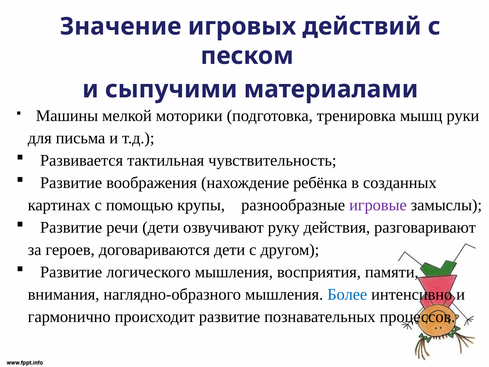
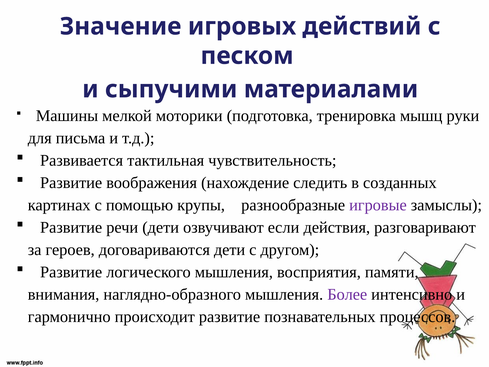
ребёнка: ребёнка -> следить
руку: руку -> если
Более colour: blue -> purple
